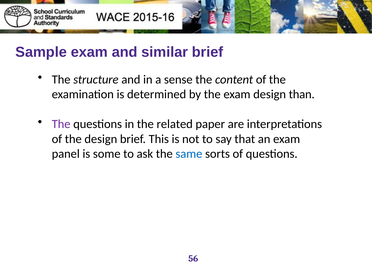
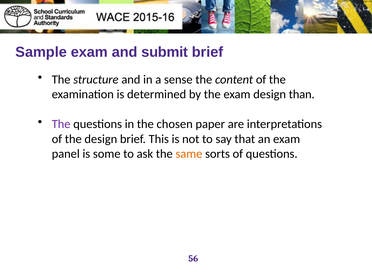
similar: similar -> submit
related: related -> chosen
same colour: blue -> orange
